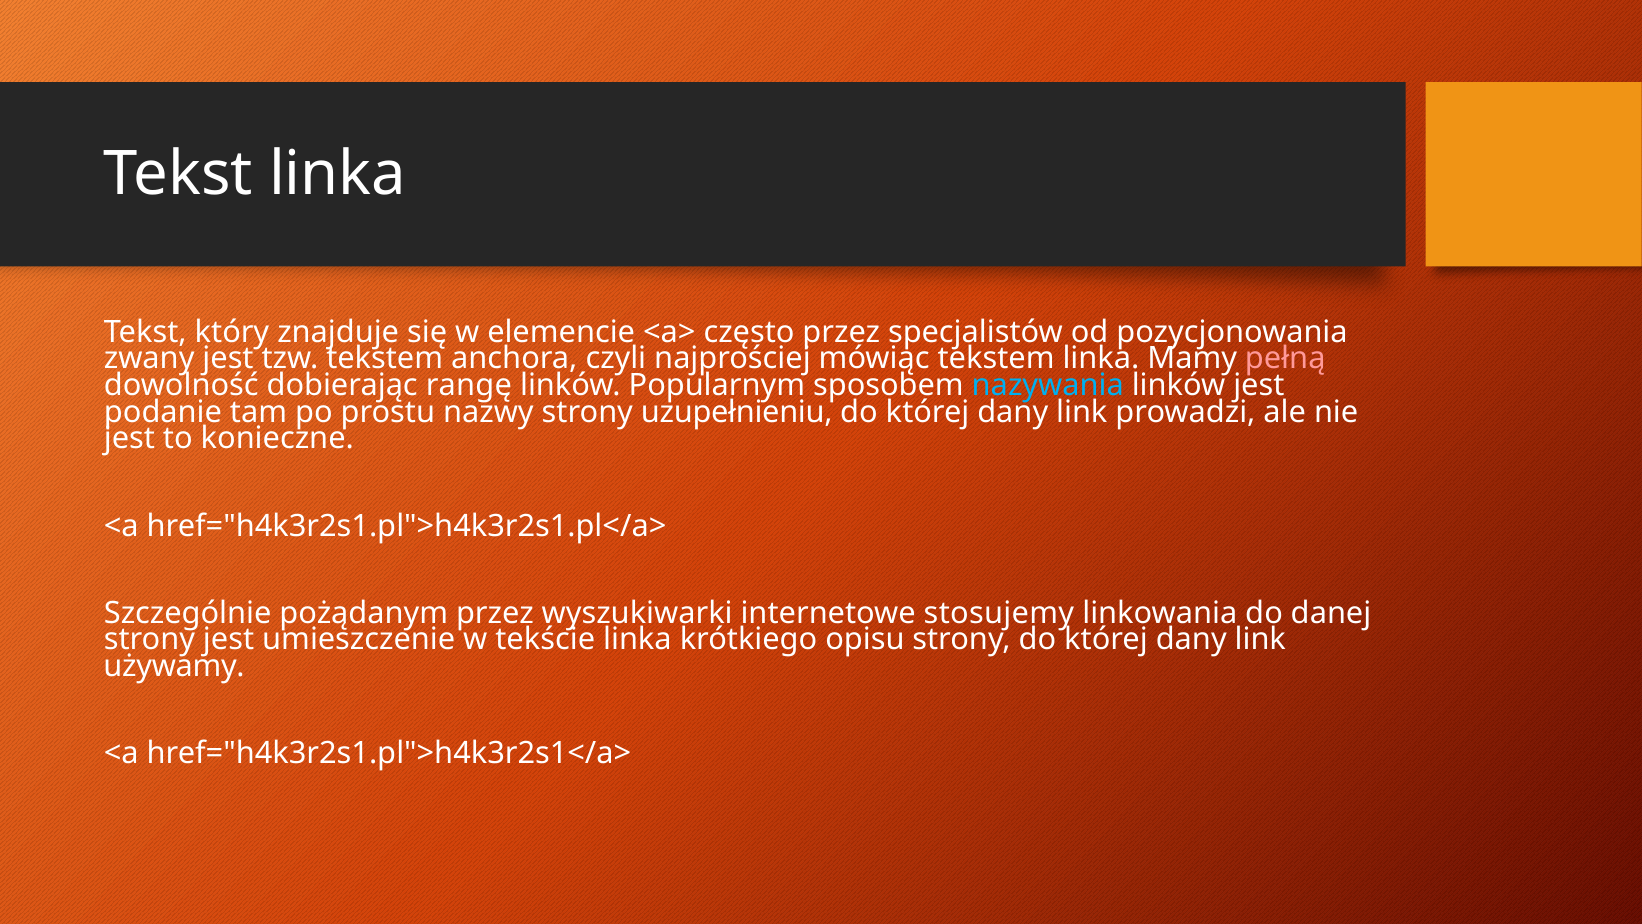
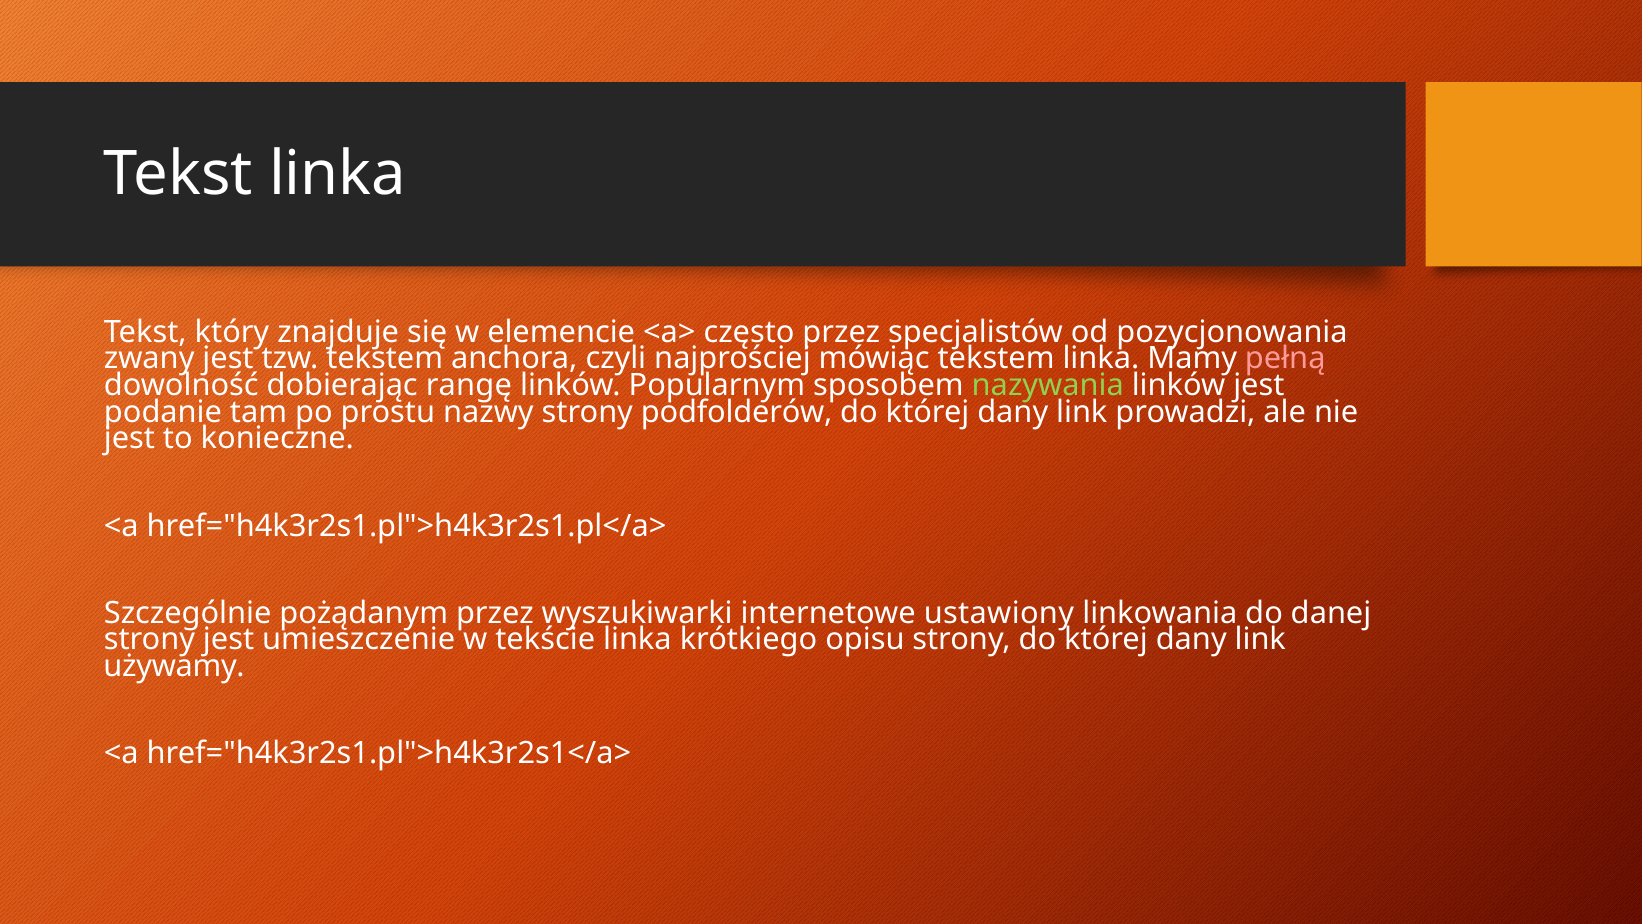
nazywania colour: light blue -> light green
uzupełnieniu: uzupełnieniu -> podfolderów
stosujemy: stosujemy -> ustawiony
